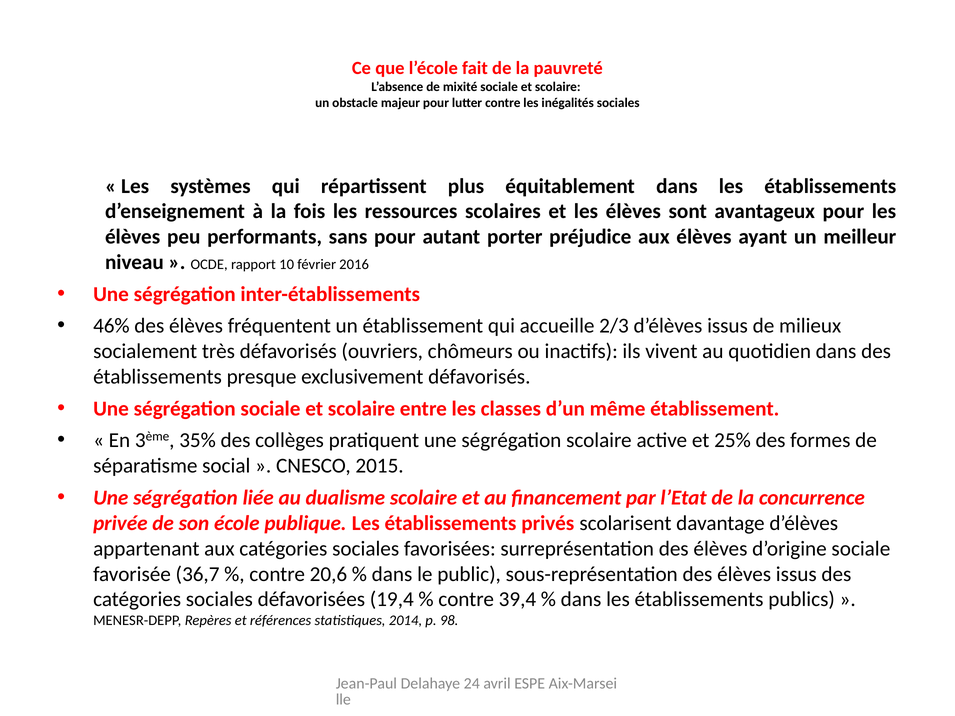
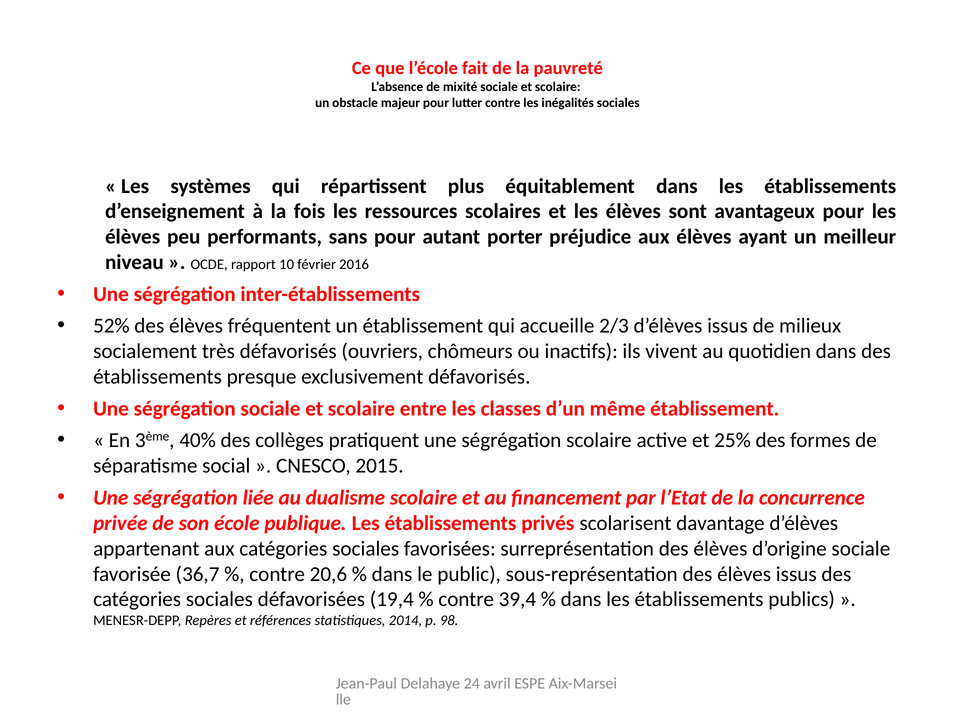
46%: 46% -> 52%
35%: 35% -> 40%
